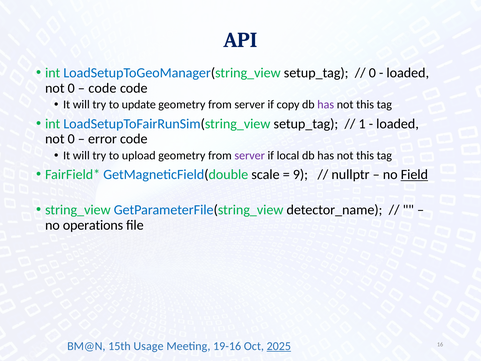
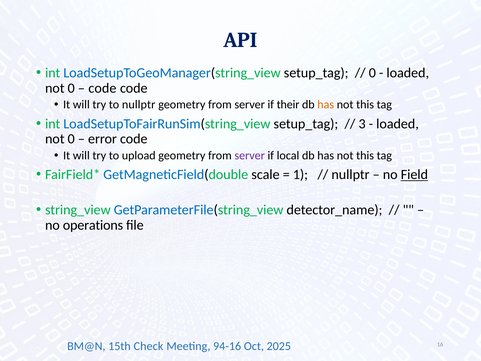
to update: update -> nullptr
copy: copy -> their
has at (326, 105) colour: purple -> orange
1: 1 -> 3
9: 9 -> 1
Usage: Usage -> Check
19-16: 19-16 -> 94-16
2025 underline: present -> none
